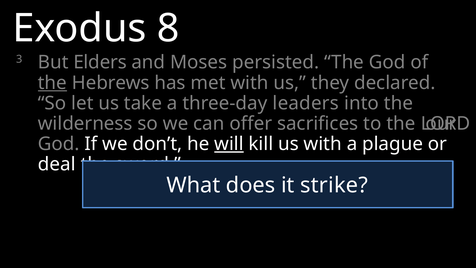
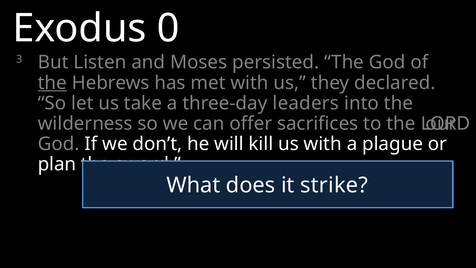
8: 8 -> 0
Elders: Elders -> Listen
will underline: present -> none
deal: deal -> plan
